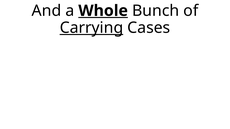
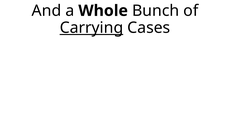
Whole underline: present -> none
